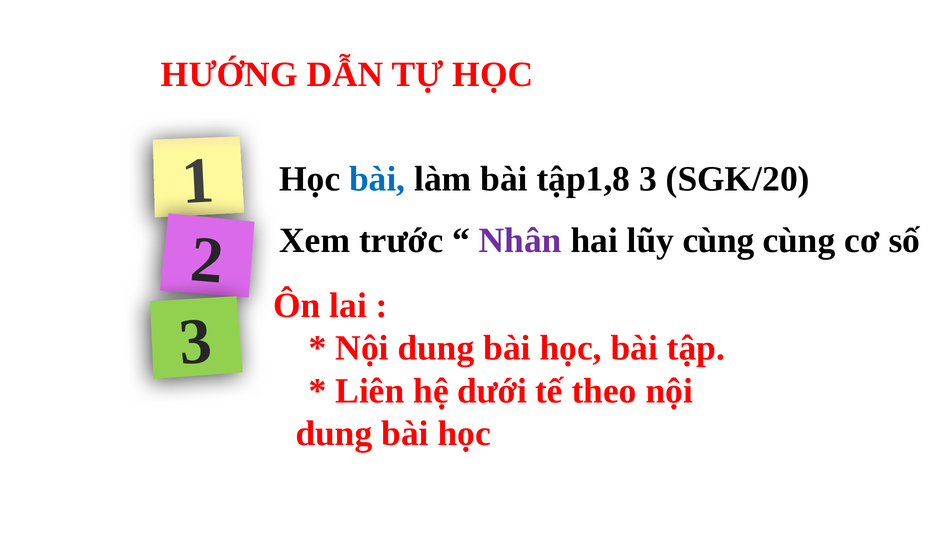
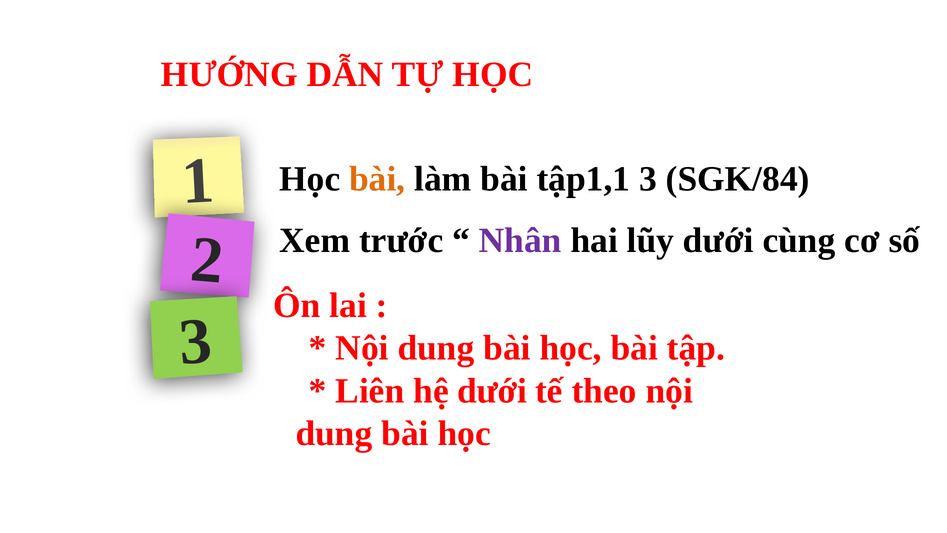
bài at (377, 179) colour: blue -> orange
tập1,8: tập1,8 -> tập1,1
SGK/20: SGK/20 -> SGK/84
lũy cùng: cùng -> dưới
